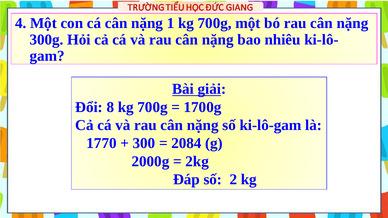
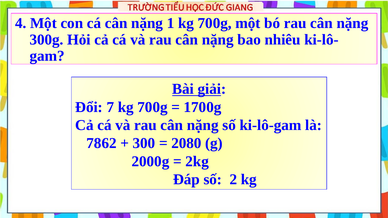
8: 8 -> 7
1770: 1770 -> 7862
2084: 2084 -> 2080
